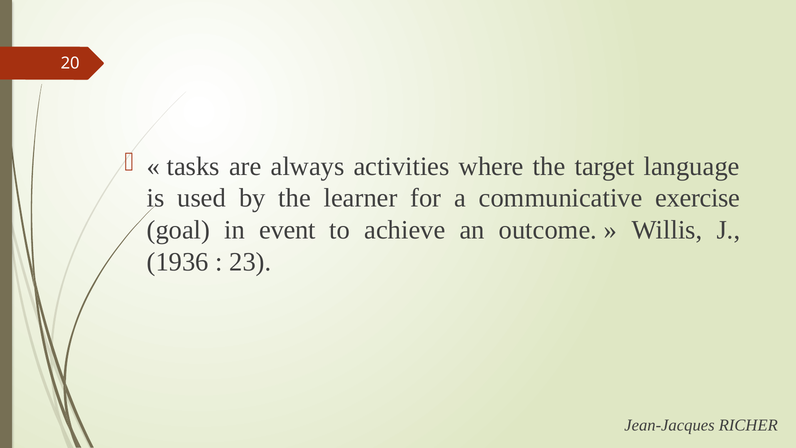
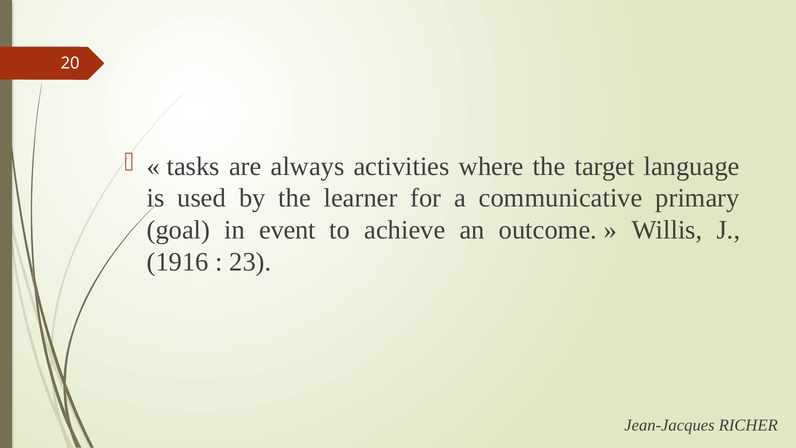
exercise: exercise -> primary
1936: 1936 -> 1916
